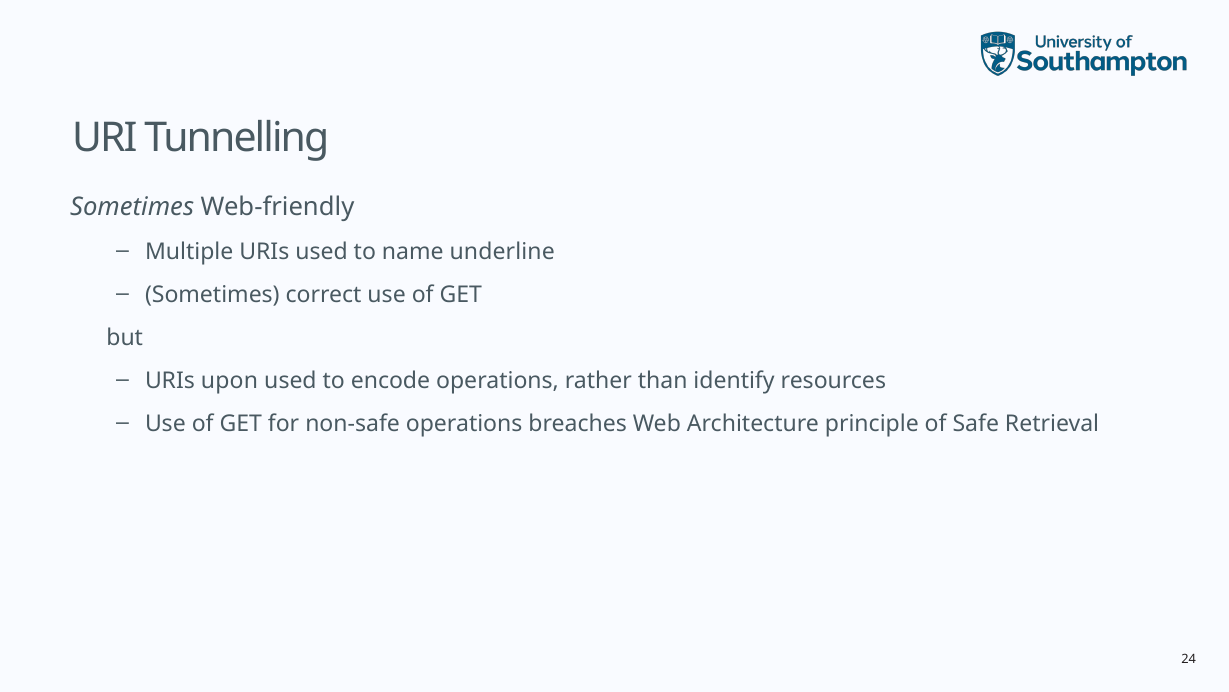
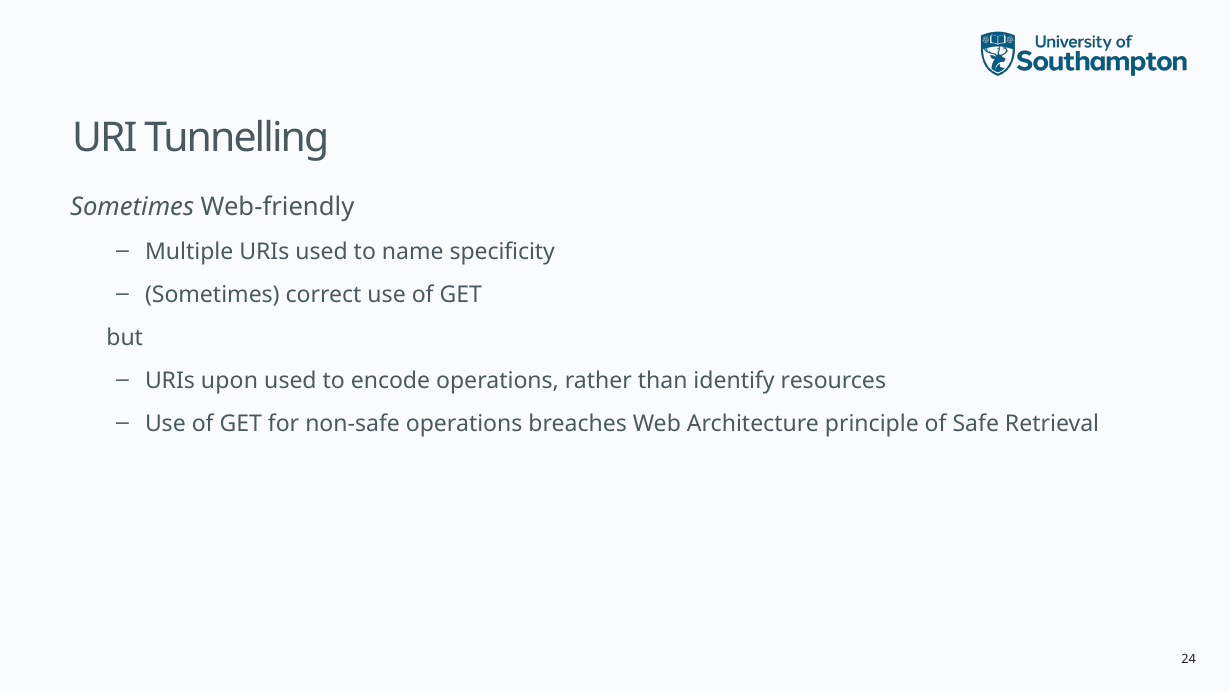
underline: underline -> specificity
